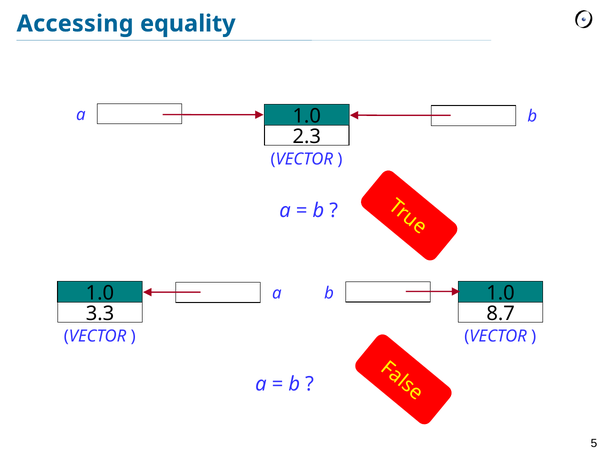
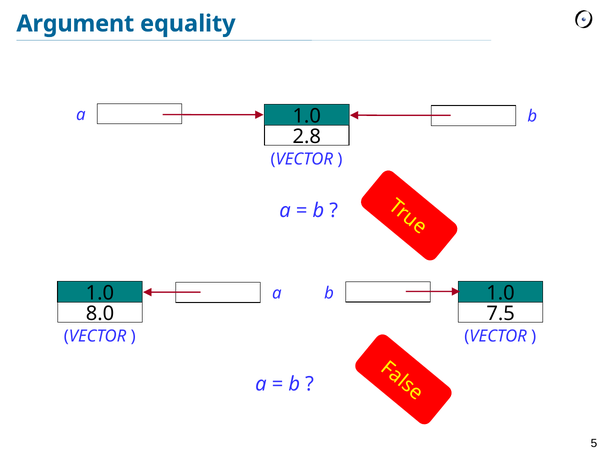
Accessing: Accessing -> Argument
2.3: 2.3 -> 2.8
3.3: 3.3 -> 8.0
8.7: 8.7 -> 7.5
